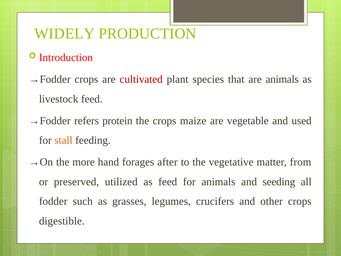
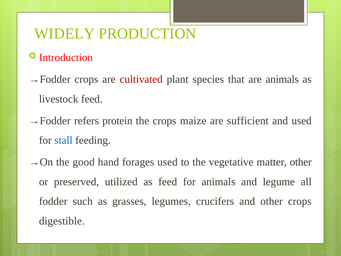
vegetable: vegetable -> sufficient
stall colour: orange -> blue
more: more -> good
forages after: after -> used
matter from: from -> other
seeding: seeding -> legume
